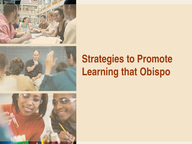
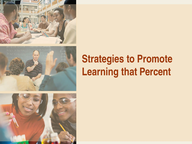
Obispo: Obispo -> Percent
